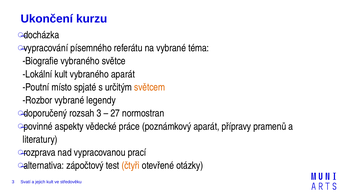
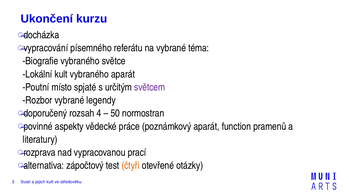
světcem colour: orange -> purple
rozsah 3: 3 -> 4
27: 27 -> 50
přípravy: přípravy -> function
